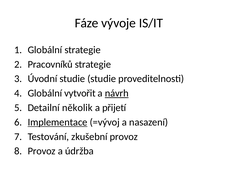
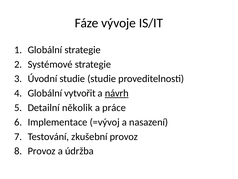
Pracovníků: Pracovníků -> Systémové
přijetí: přijetí -> práce
Implementace underline: present -> none
